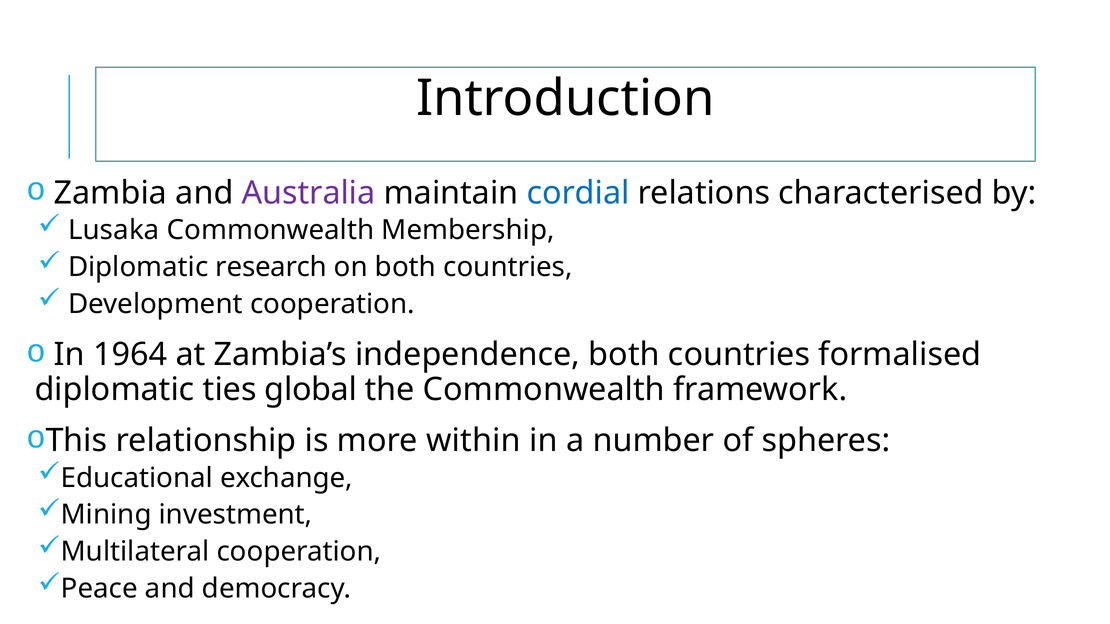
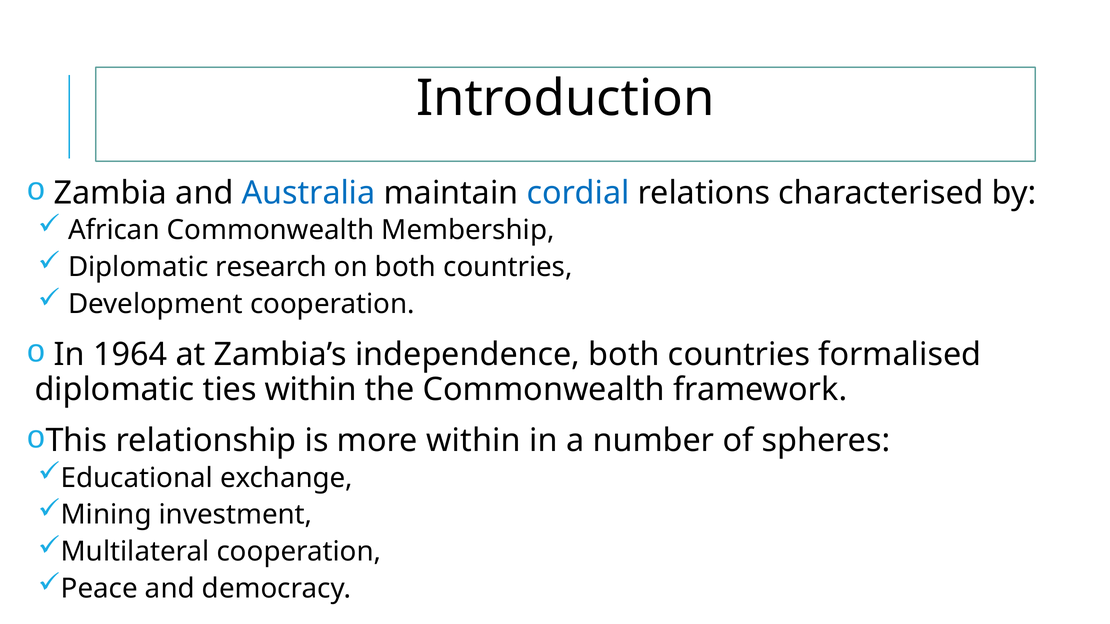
Australia colour: purple -> blue
Lusaka: Lusaka -> African
ties global: global -> within
